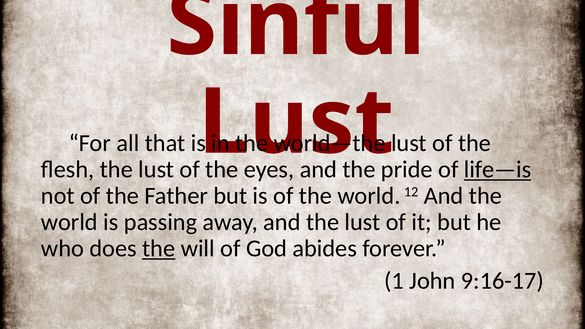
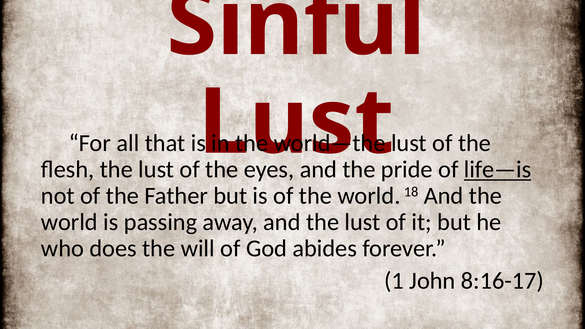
12: 12 -> 18
the at (159, 248) underline: present -> none
9:16-17: 9:16-17 -> 8:16-17
